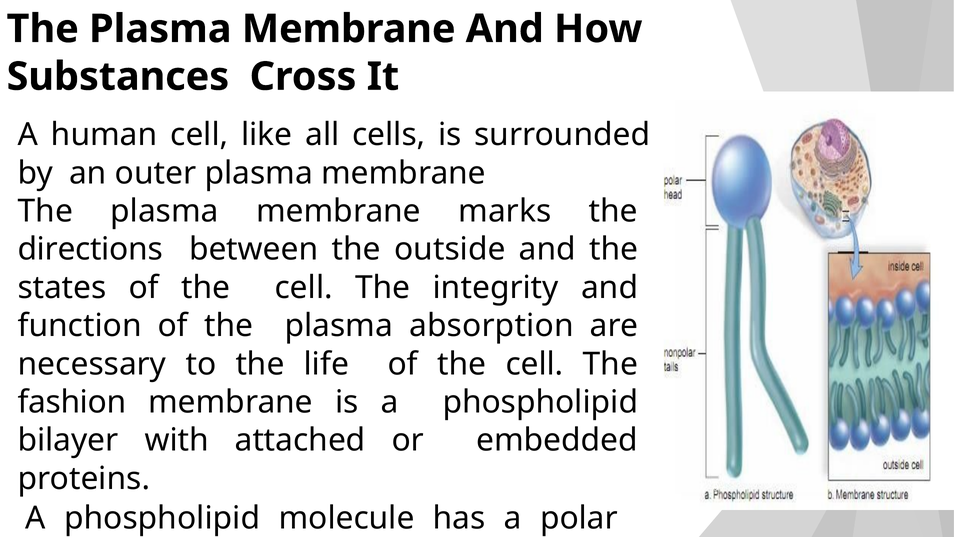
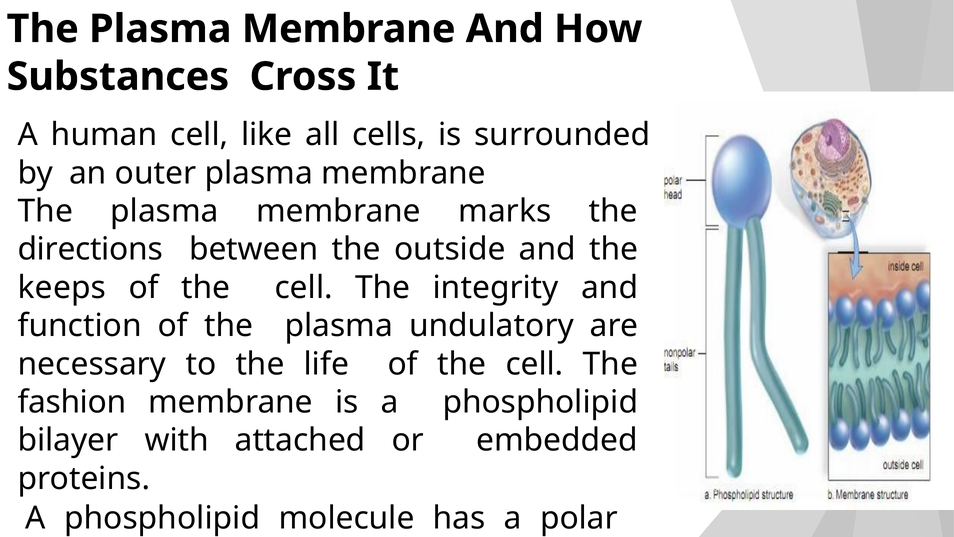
states: states -> keeps
absorption: absorption -> undulatory
